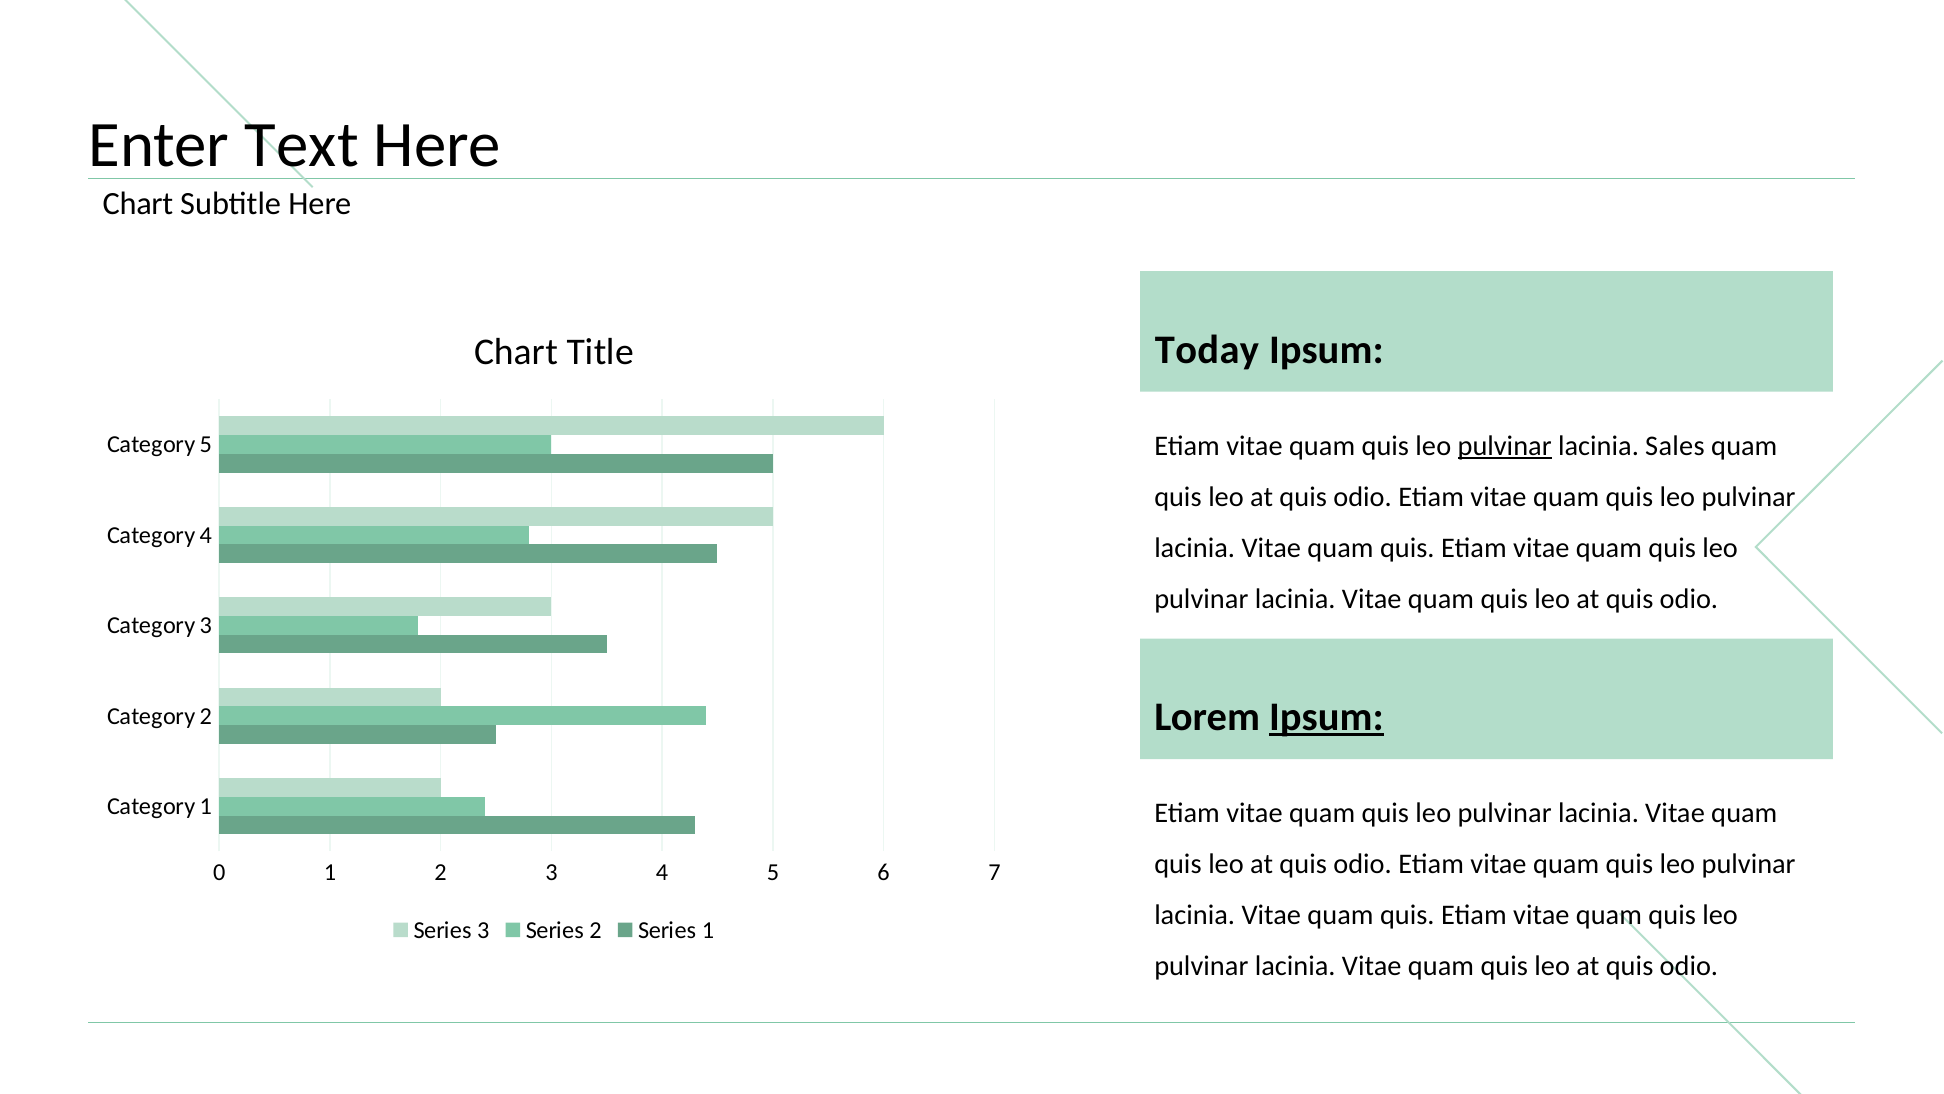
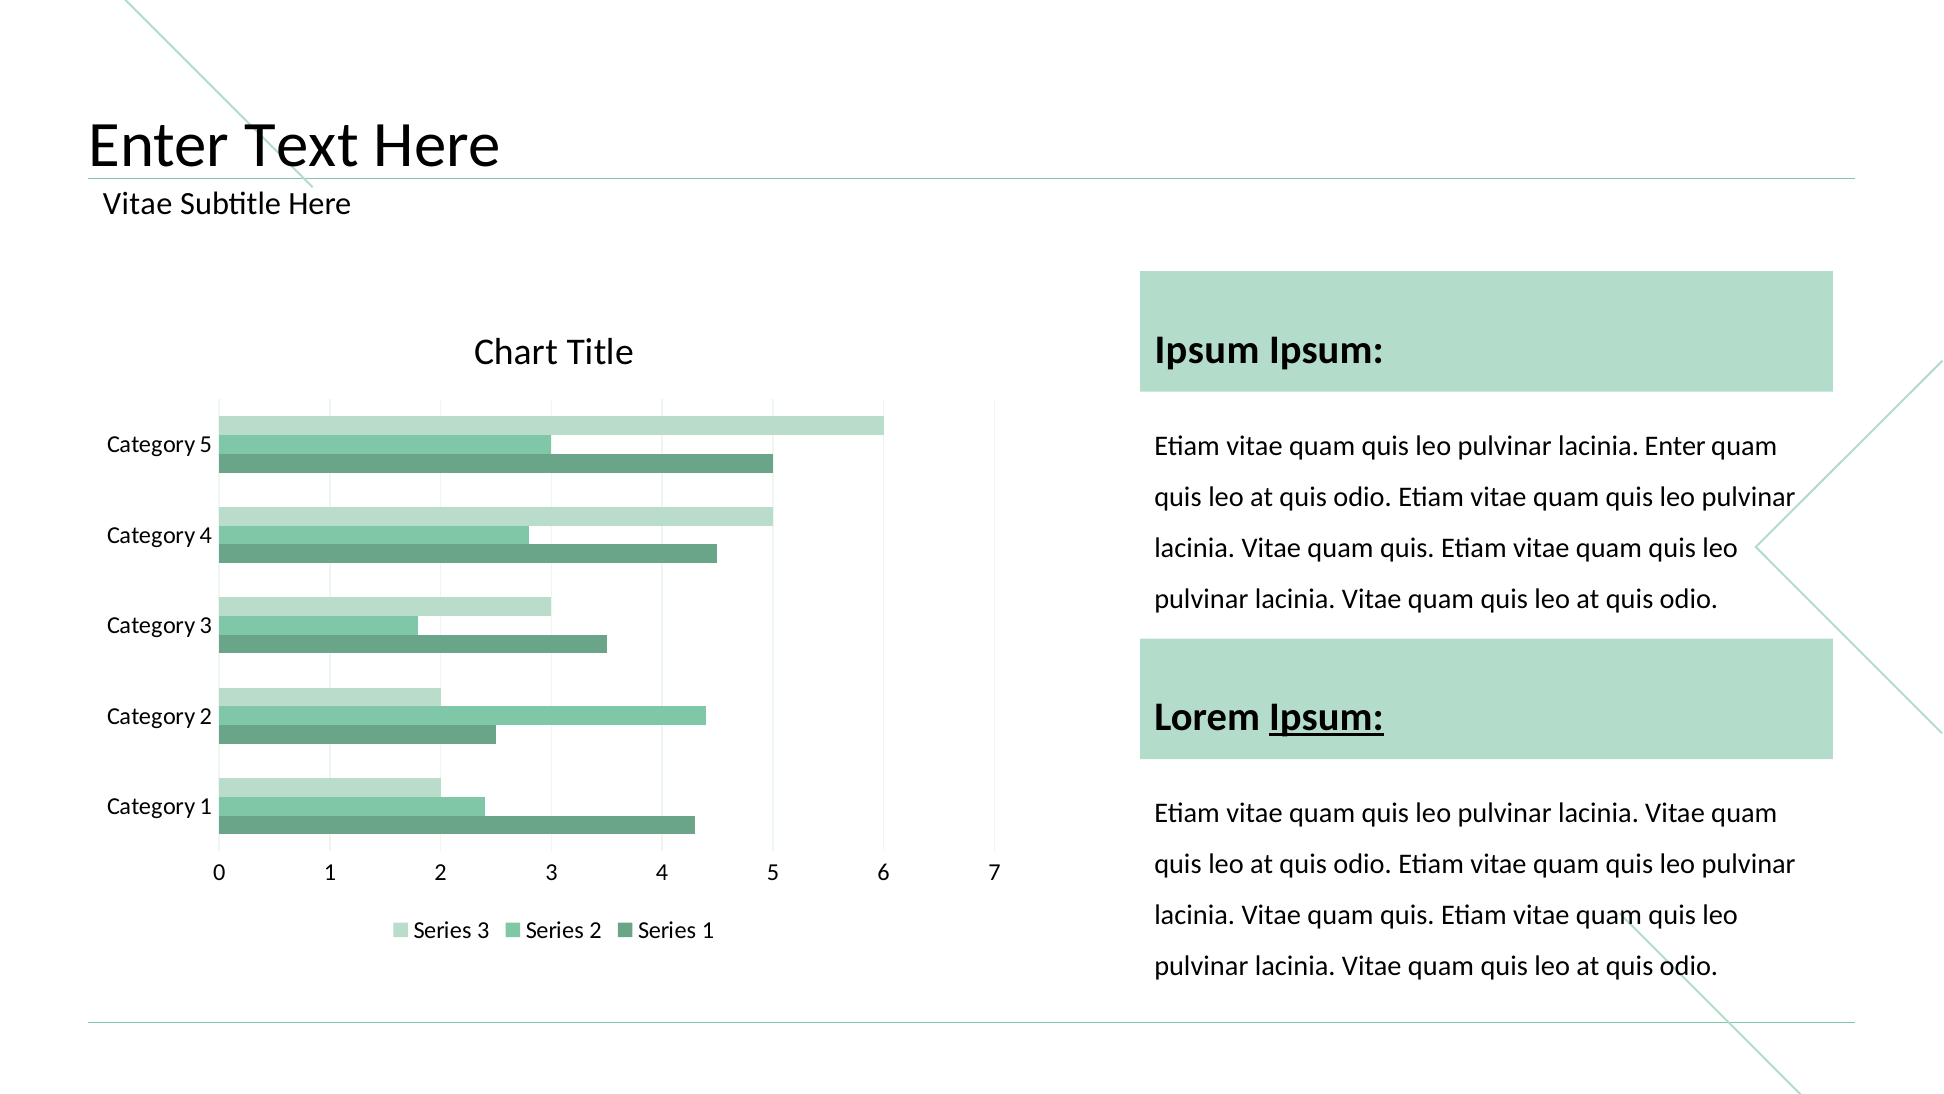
Chart at (138, 204): Chart -> Vitae
Today at (1207, 350): Today -> Ipsum
pulvinar at (1505, 446) underline: present -> none
lacinia Sales: Sales -> Enter
